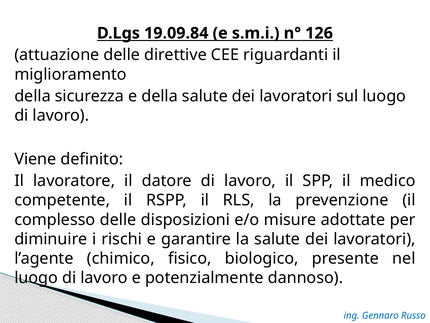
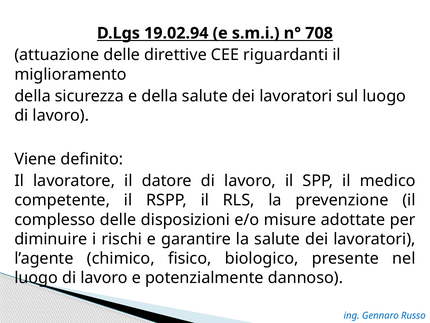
19.09.84: 19.09.84 -> 19.02.94
126: 126 -> 708
